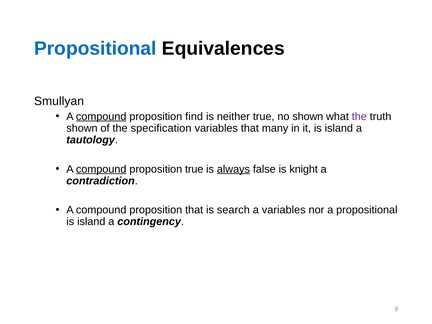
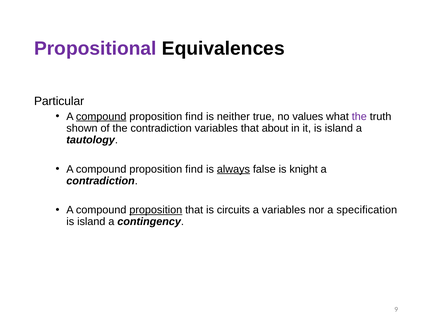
Propositional at (95, 48) colour: blue -> purple
Smullyan: Smullyan -> Particular
no shown: shown -> values
the specification: specification -> contradiction
many: many -> about
compound at (101, 169) underline: present -> none
true at (194, 169): true -> find
proposition at (156, 210) underline: none -> present
search: search -> circuits
a propositional: propositional -> specification
